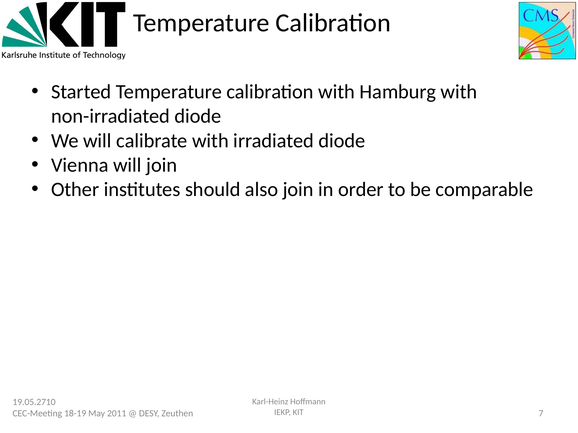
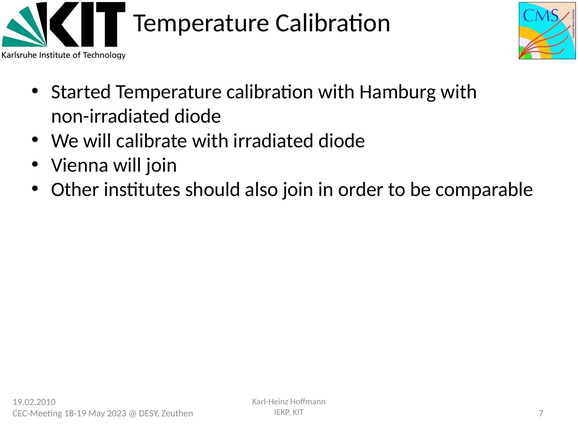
19.05.2710: 19.05.2710 -> 19.02.2010
2011: 2011 -> 2023
